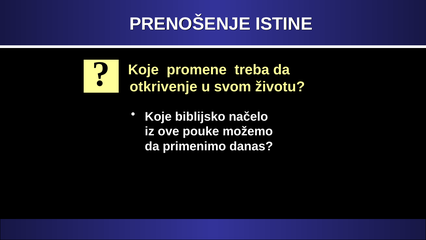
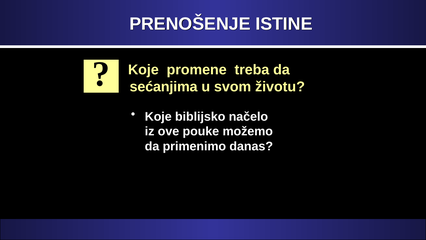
otkrivenje: otkrivenje -> sećanjima
